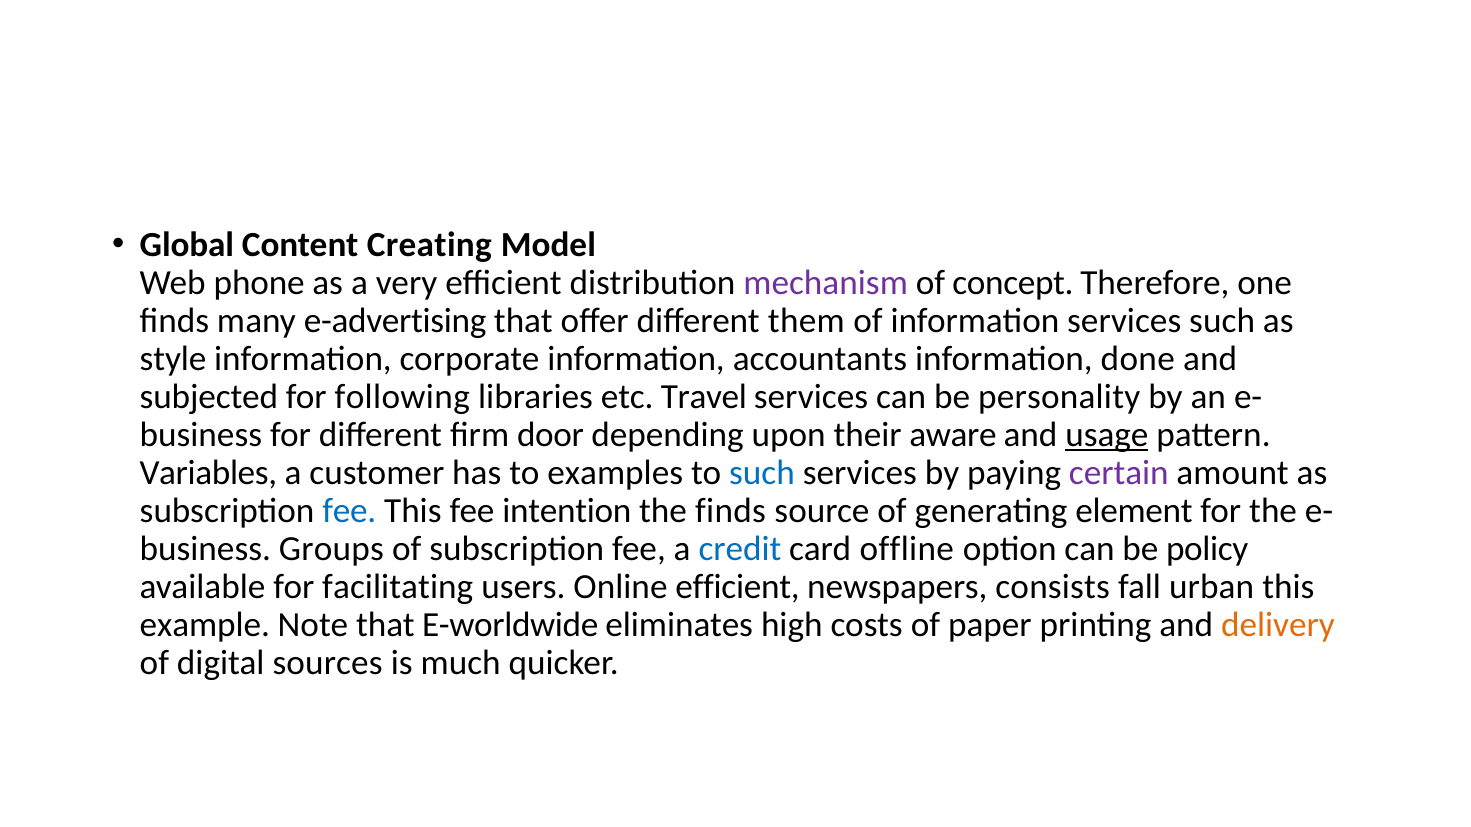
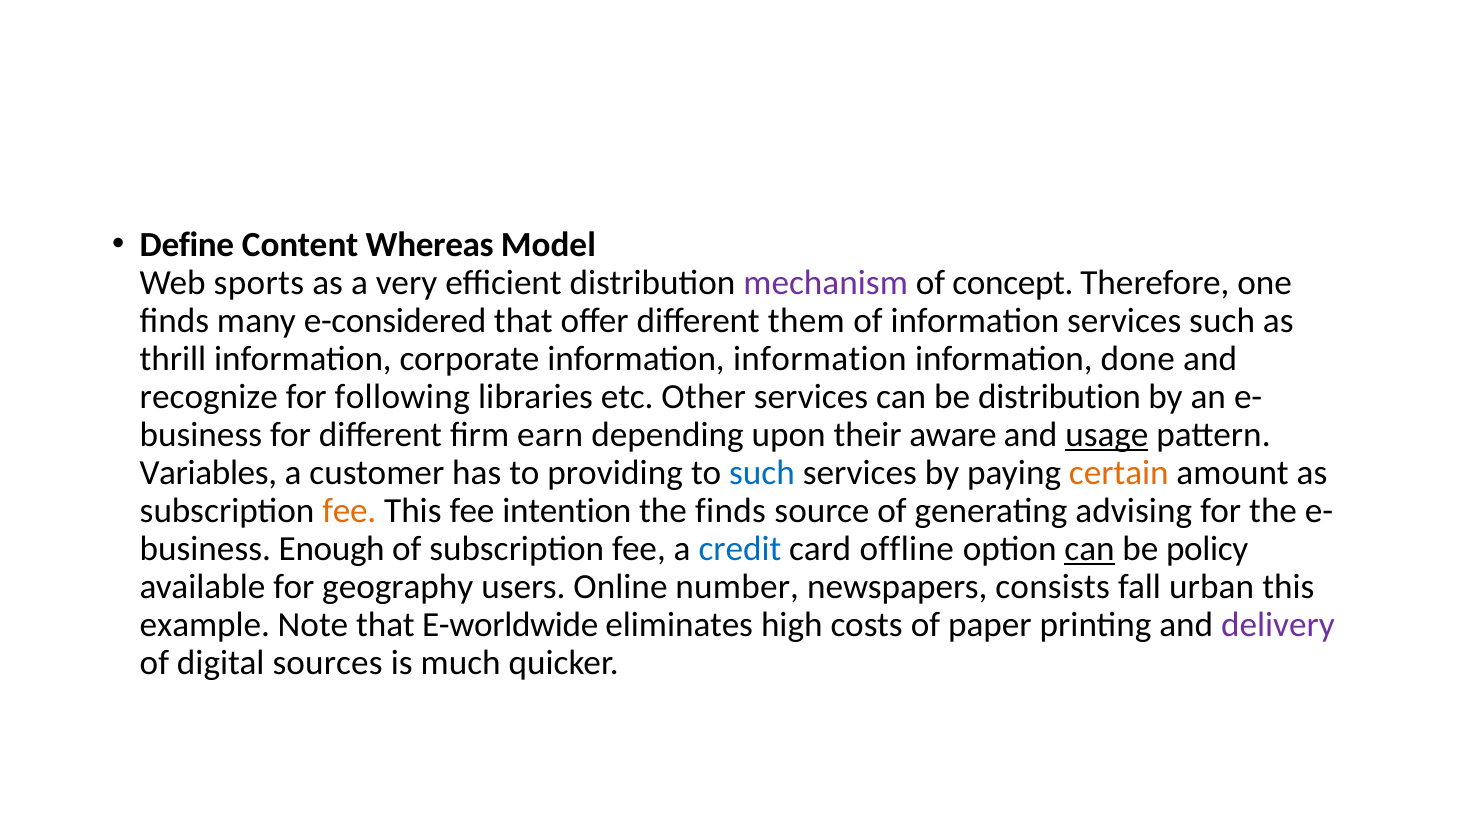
Global: Global -> Define
Creating: Creating -> Whereas
phone: phone -> sports
e-advertising: e-advertising -> e-considered
style: style -> thrill
corporate information accountants: accountants -> information
subjected: subjected -> recognize
Travel: Travel -> Other
be personality: personality -> distribution
door: door -> earn
examples: examples -> providing
certain colour: purple -> orange
fee at (349, 511) colour: blue -> orange
element: element -> advising
Groups: Groups -> Enough
can at (1090, 549) underline: none -> present
facilitating: facilitating -> geography
Online efficient: efficient -> number
delivery colour: orange -> purple
